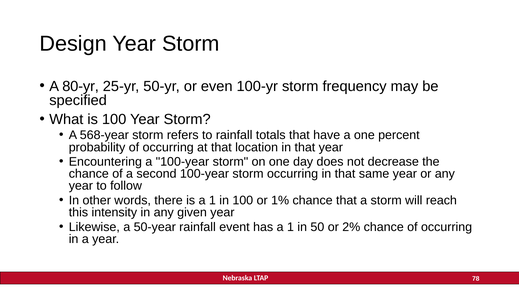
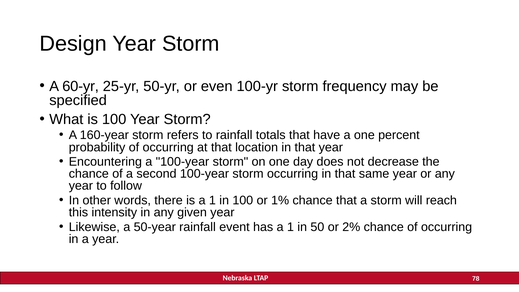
80-yr: 80-yr -> 60-yr
568-year: 568-year -> 160-year
